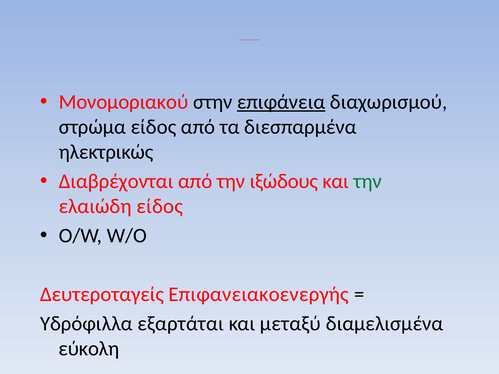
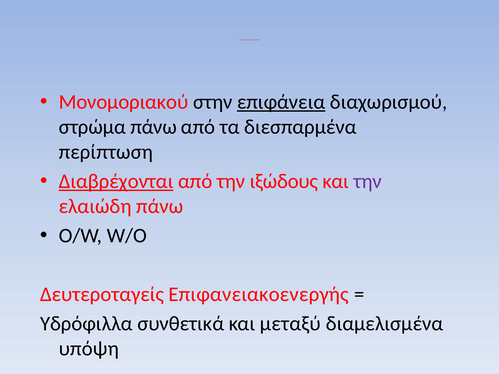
στρώμα είδος: είδος -> πάνω
ηλεκτρικώς: ηλεκτρικώς -> περίπτωση
Διαβρέχονται underline: none -> present
την at (368, 181) colour: green -> purple
ελαιώδη είδος: είδος -> πάνω
εξαρτάται: εξαρτάται -> συνθετικά
εύκολη: εύκολη -> υπόψη
